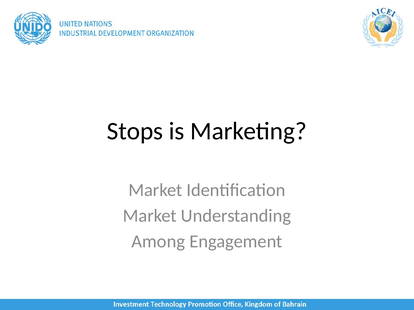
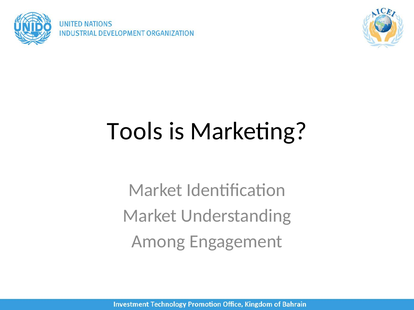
Stops: Stops -> Tools
